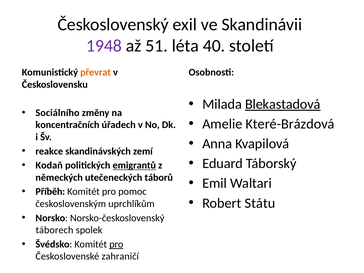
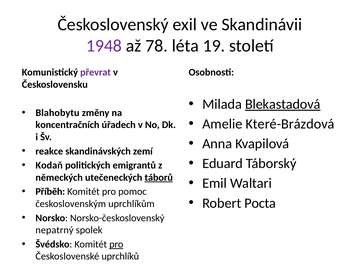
51: 51 -> 78
40: 40 -> 19
převrat colour: orange -> purple
Sociálního: Sociálního -> Blahobytu
emigrantů underline: present -> none
táborů underline: none -> present
Státu: Státu -> Pocta
táborech: táborech -> nepatrný
zahraničí: zahraničí -> uprchlíků
